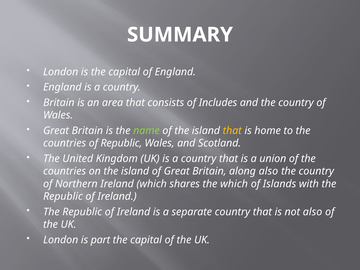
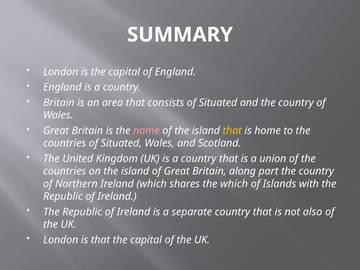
consists of Includes: Includes -> Situated
name colour: light green -> pink
countries of Republic: Republic -> Situated
along also: also -> part
is part: part -> that
